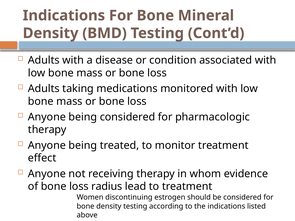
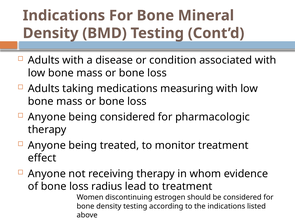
monitored: monitored -> measuring
